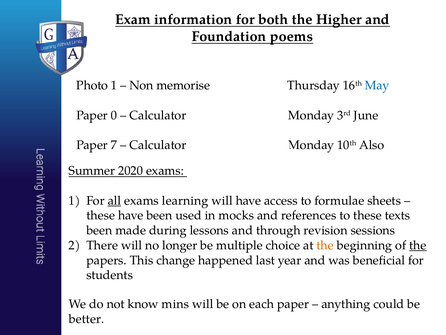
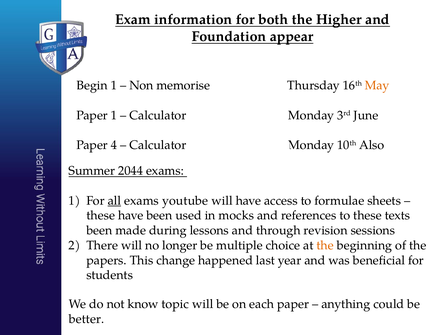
poems: poems -> appear
Photo: Photo -> Begin
May colour: blue -> orange
Paper 0: 0 -> 1
7: 7 -> 4
2020: 2020 -> 2044
learning: learning -> youtube
the at (418, 245) underline: present -> none
mins: mins -> topic
